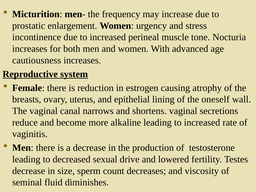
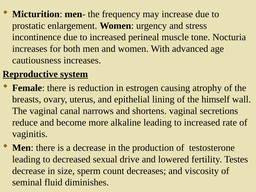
oneself: oneself -> himself
